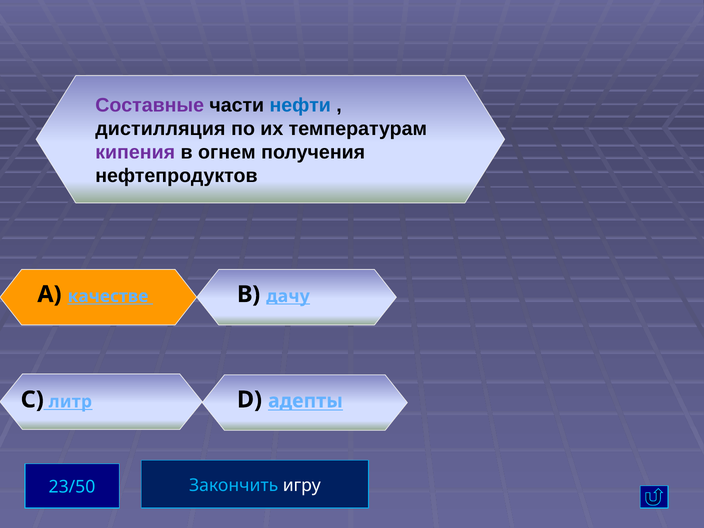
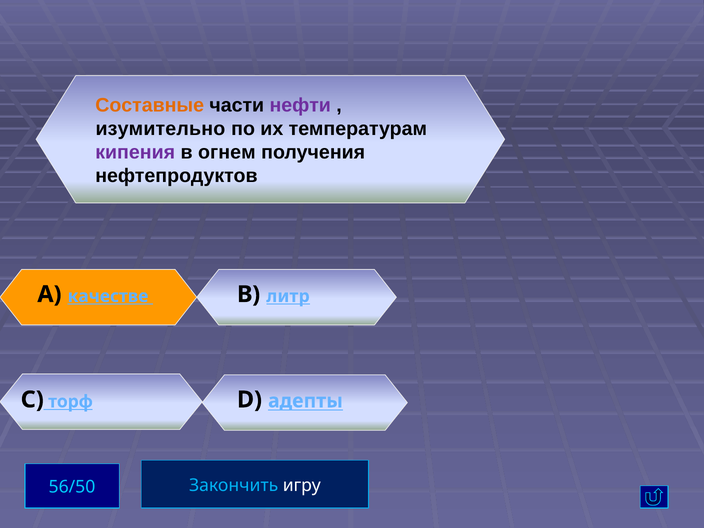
Составные colour: purple -> orange
нефти colour: blue -> purple
дистилляция: дистилляция -> изумительно
дачу: дачу -> литр
литр: литр -> торф
23/50: 23/50 -> 56/50
